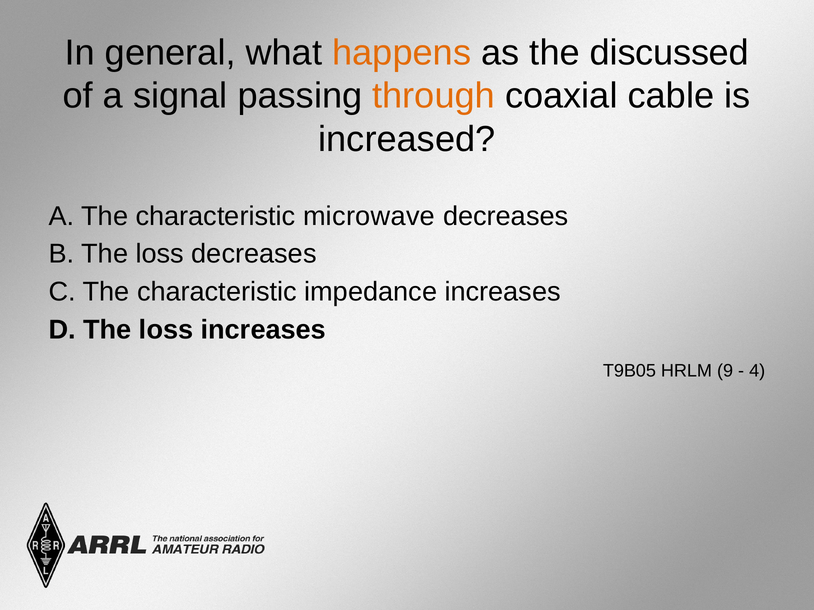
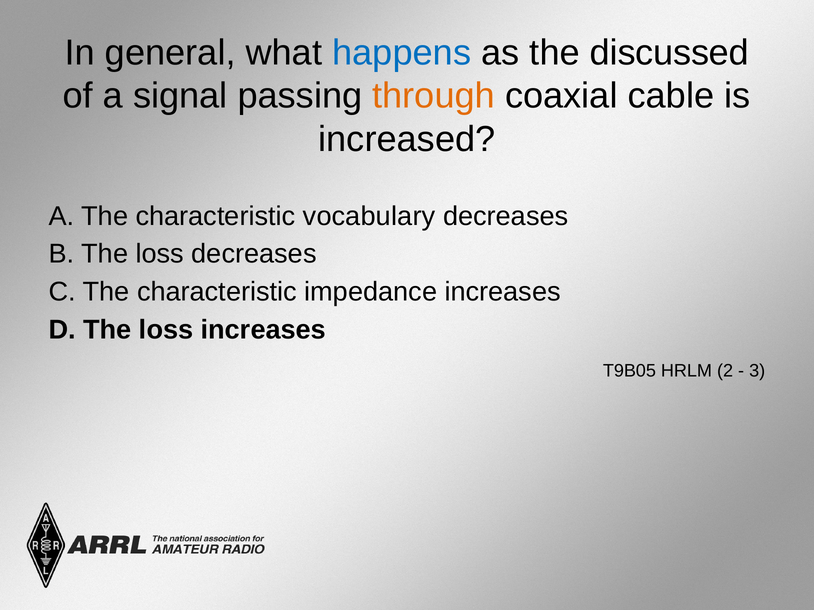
happens colour: orange -> blue
microwave: microwave -> vocabulary
9: 9 -> 2
4: 4 -> 3
